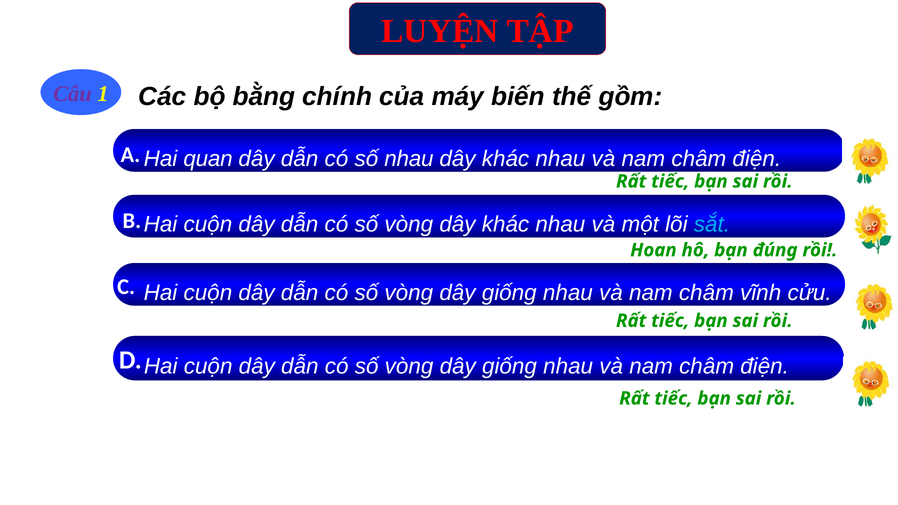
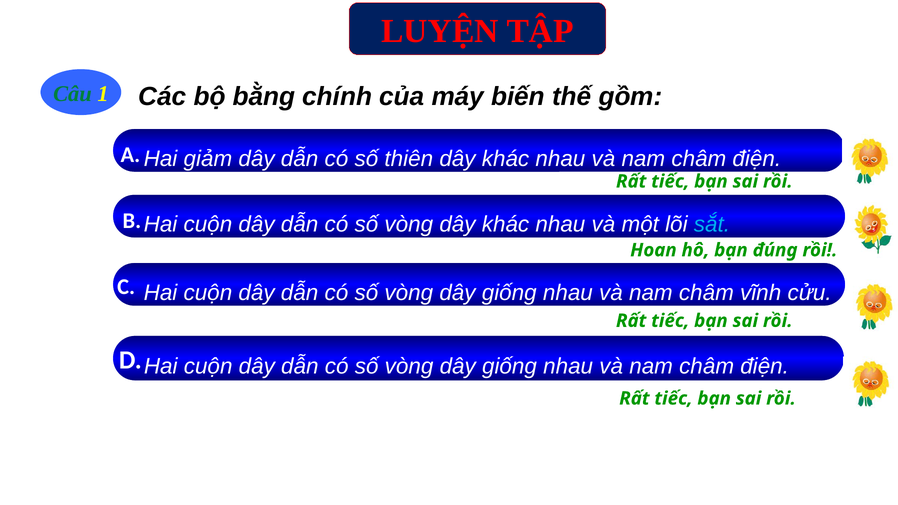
Câu colour: purple -> green
quan: quan -> giảm
số nhau: nhau -> thiên
